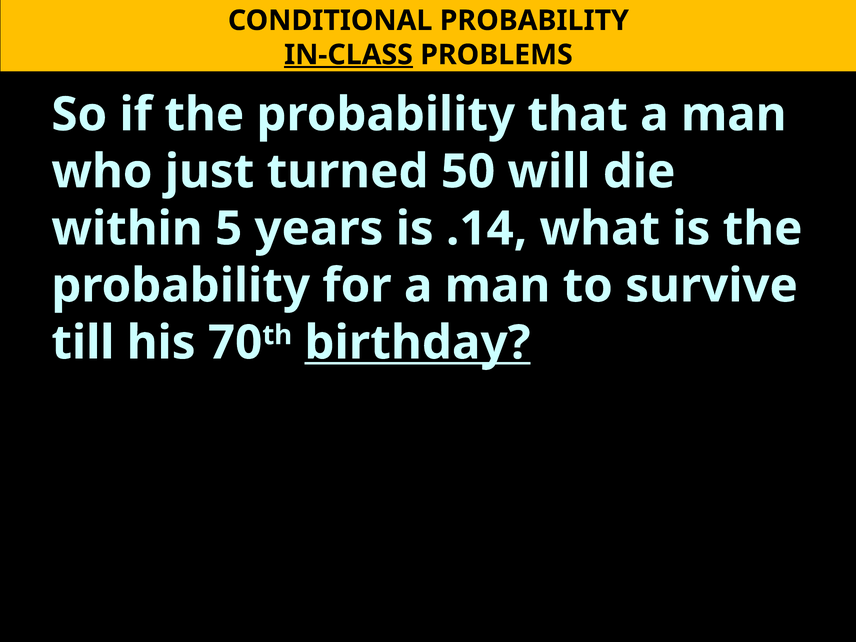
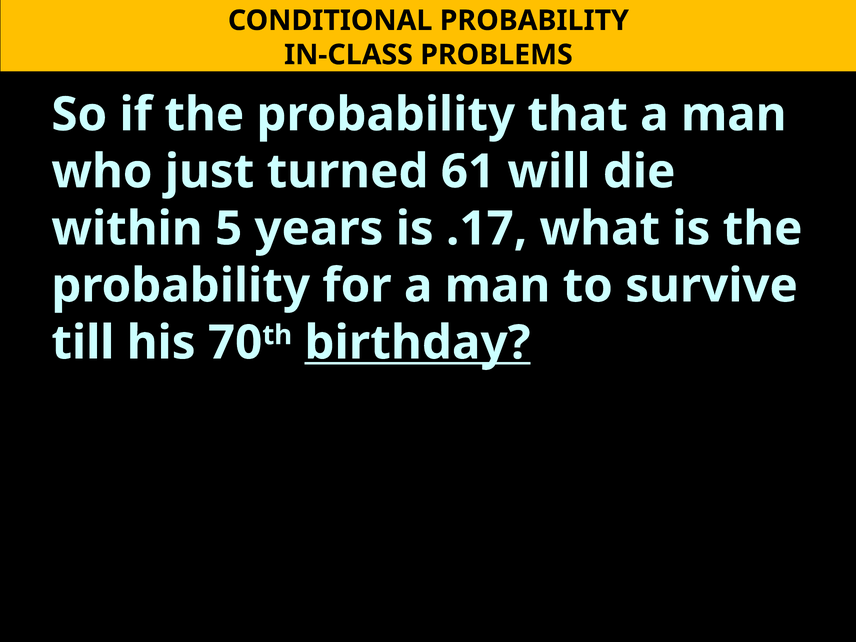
IN-CLASS underline: present -> none
50: 50 -> 61
.14: .14 -> .17
